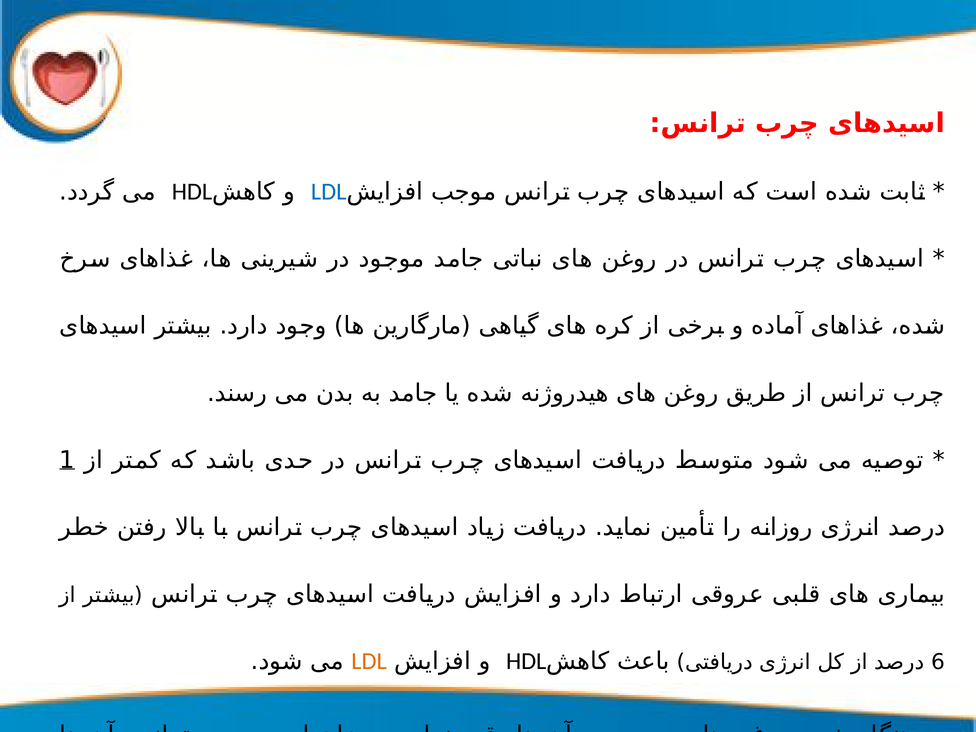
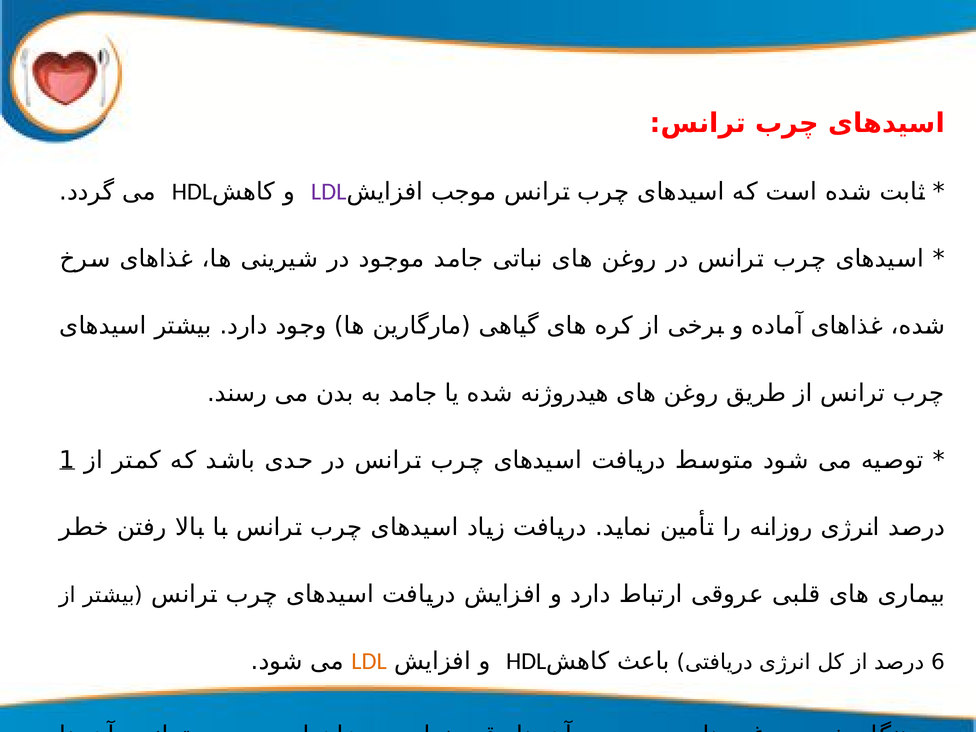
LDL at (329, 192) colour: blue -> purple
